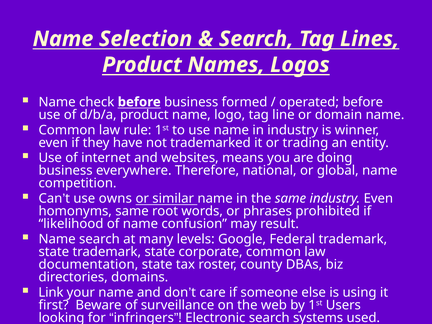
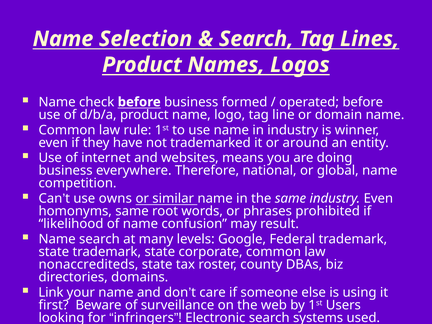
trading: trading -> around
documentation: documentation -> nonaccrediteds
